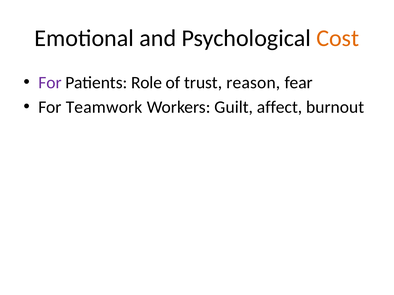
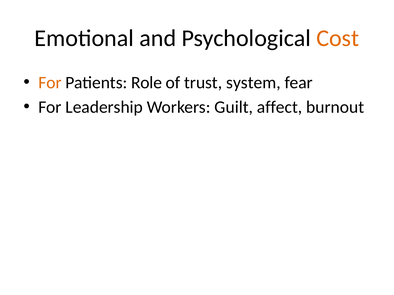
For at (50, 83) colour: purple -> orange
reason: reason -> system
Teamwork: Teamwork -> Leadership
